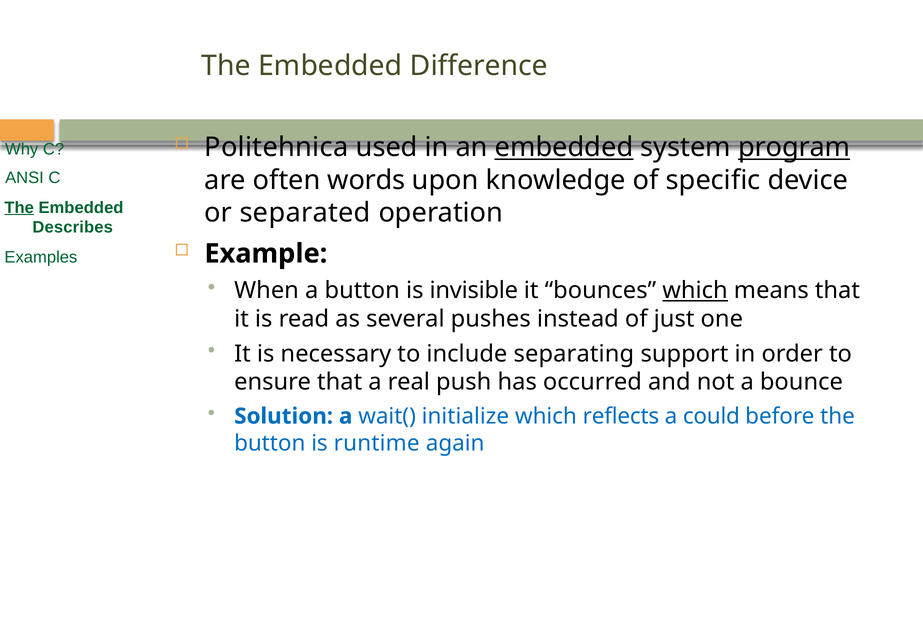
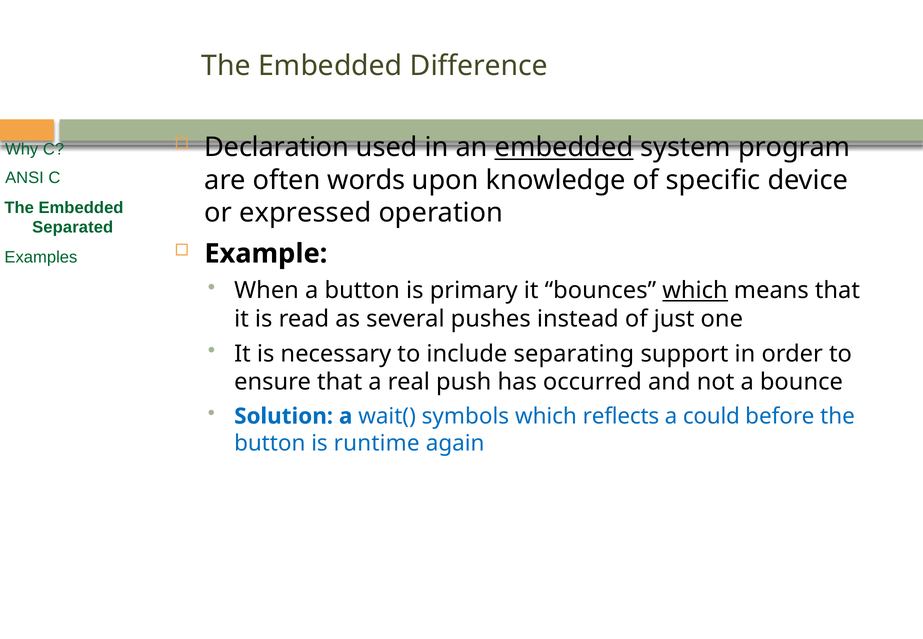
Politehnica: Politehnica -> Declaration
program underline: present -> none
The at (19, 208) underline: present -> none
separated: separated -> expressed
Describes: Describes -> Separated
invisible: invisible -> primary
initialize: initialize -> symbols
